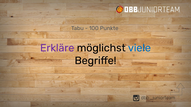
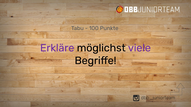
viele colour: blue -> purple
